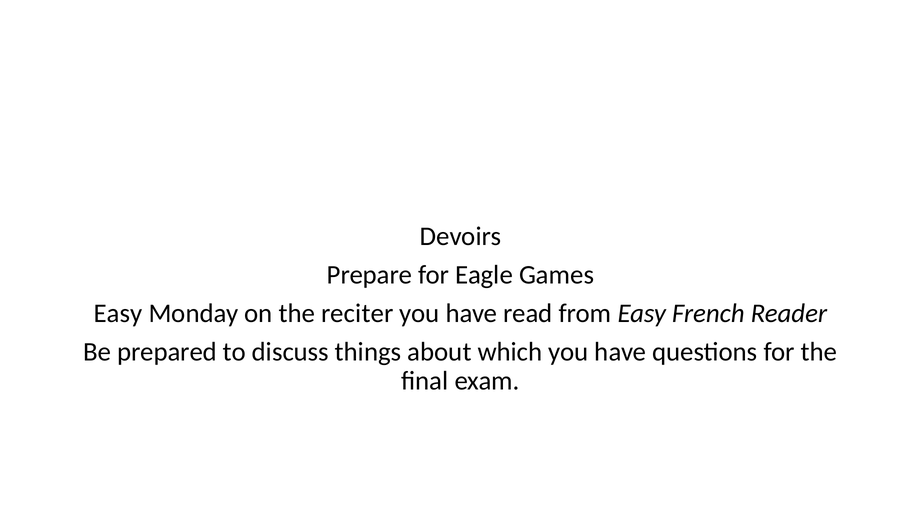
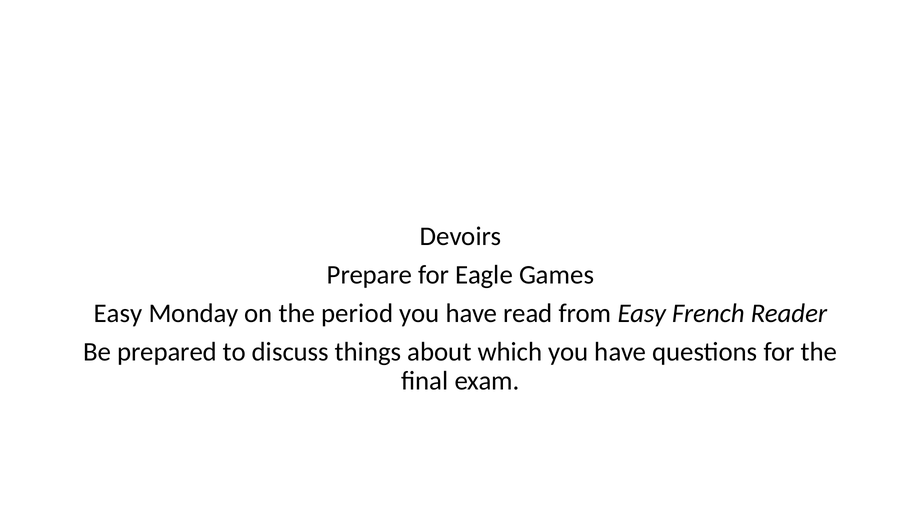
reciter: reciter -> period
